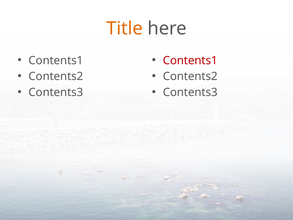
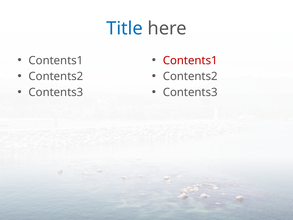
Title colour: orange -> blue
